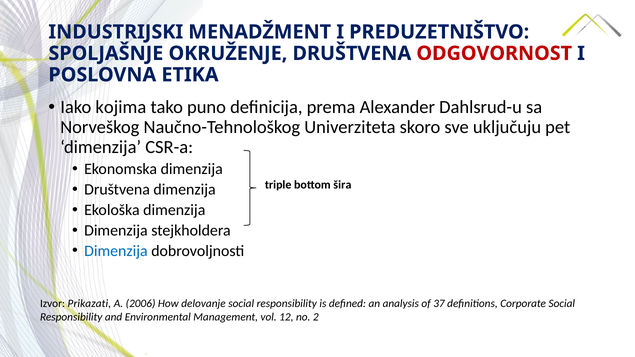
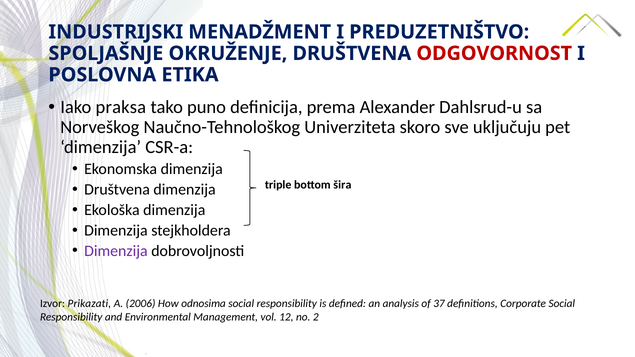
kojima: kojima -> praksa
Dimenzija at (116, 251) colour: blue -> purple
delovanje: delovanje -> odnosima
